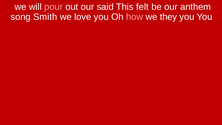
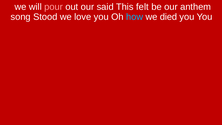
Smith: Smith -> Stood
how colour: pink -> light blue
they: they -> died
